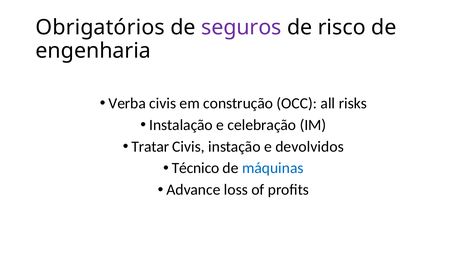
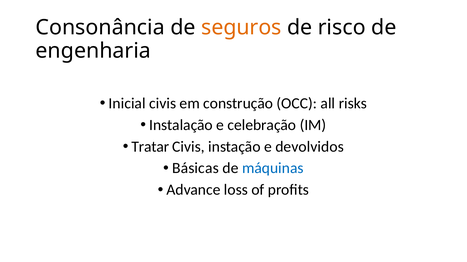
Obrigatórios: Obrigatórios -> Consonância
seguros colour: purple -> orange
Verba: Verba -> Inicial
Técnico: Técnico -> Básicas
